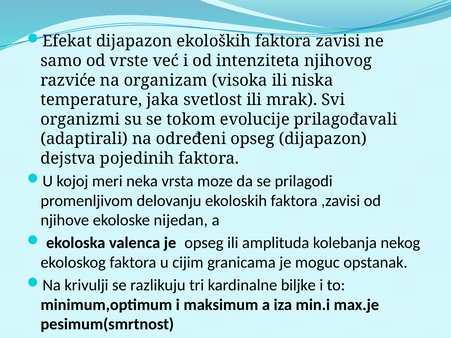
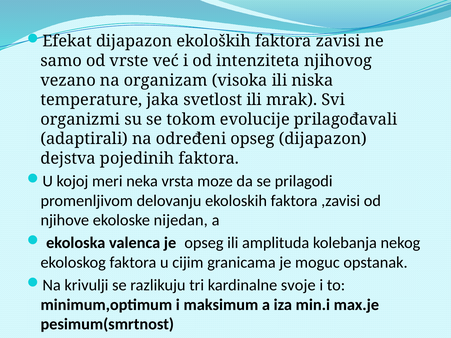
razviće: razviće -> vezano
biljke: biljke -> svoje
